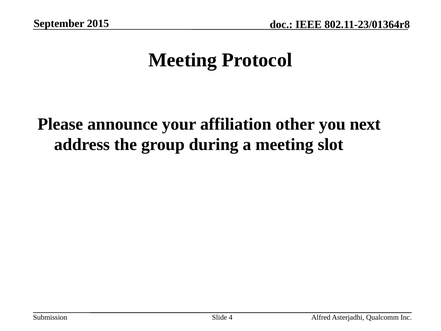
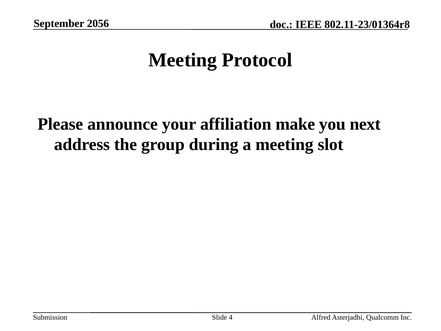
2015: 2015 -> 2056
other: other -> make
